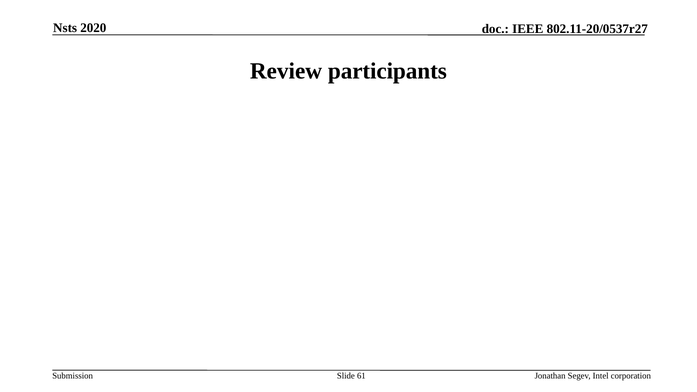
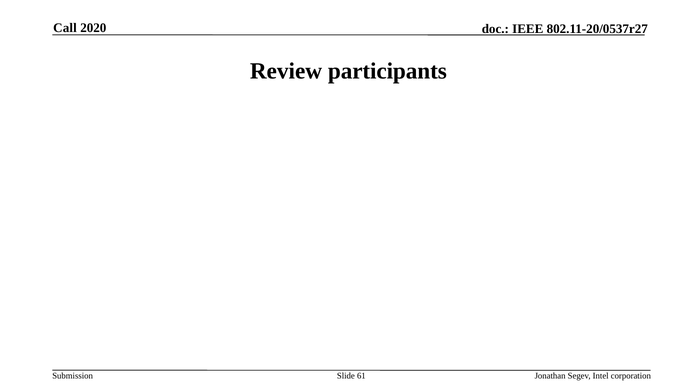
Nsts: Nsts -> Call
